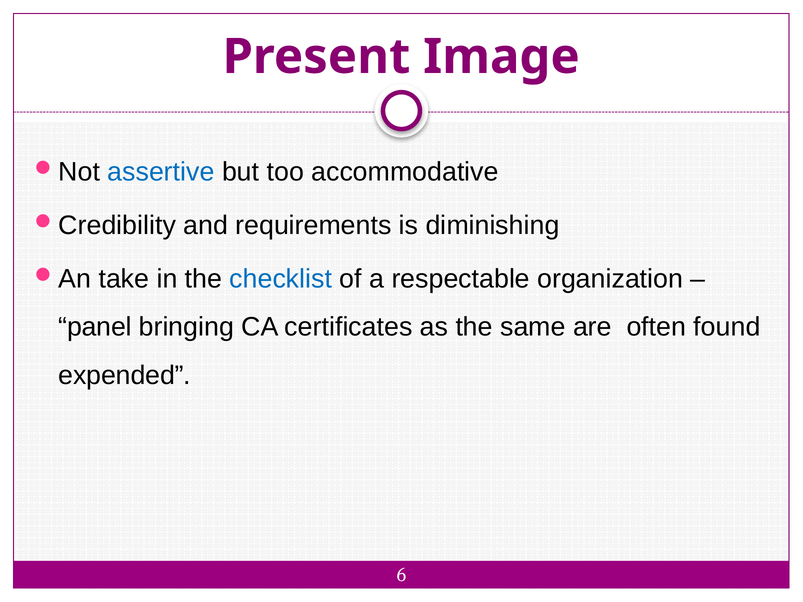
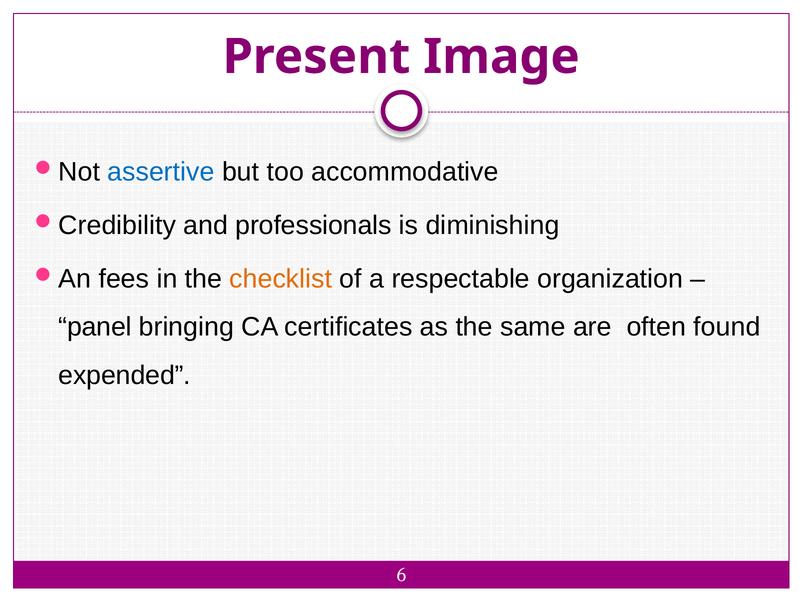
requirements: requirements -> professionals
take: take -> fees
checklist colour: blue -> orange
